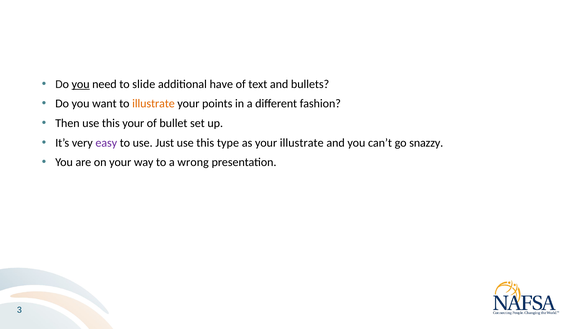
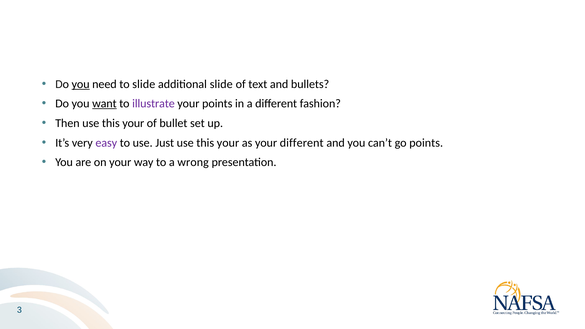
additional have: have -> slide
want underline: none -> present
illustrate at (153, 104) colour: orange -> purple
Just use this type: type -> your
your illustrate: illustrate -> different
go snazzy: snazzy -> points
